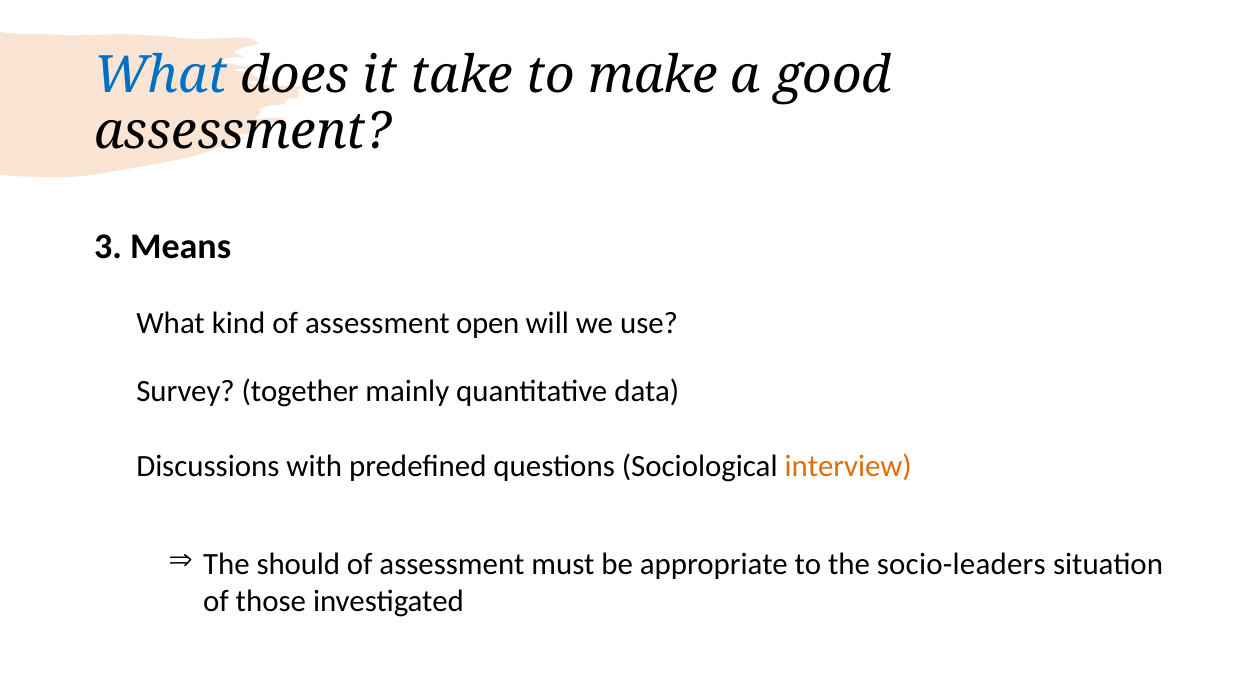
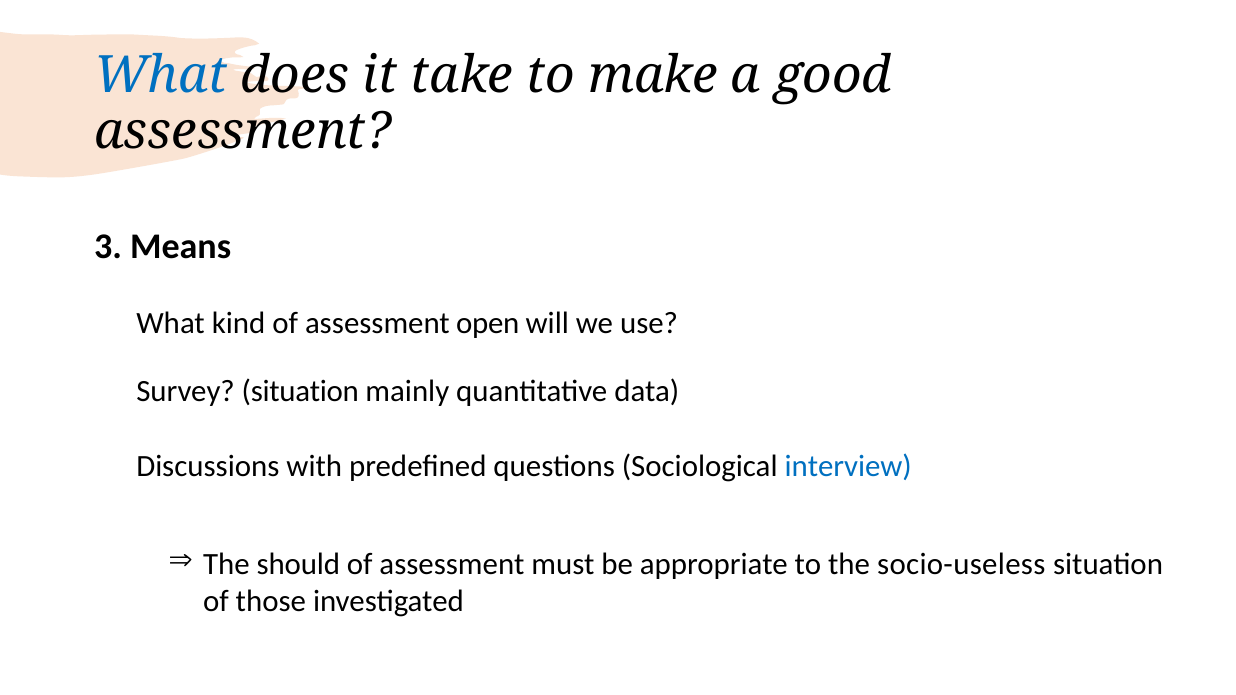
Survey together: together -> situation
interview colour: orange -> blue
socio-leaders: socio-leaders -> socio-useless
